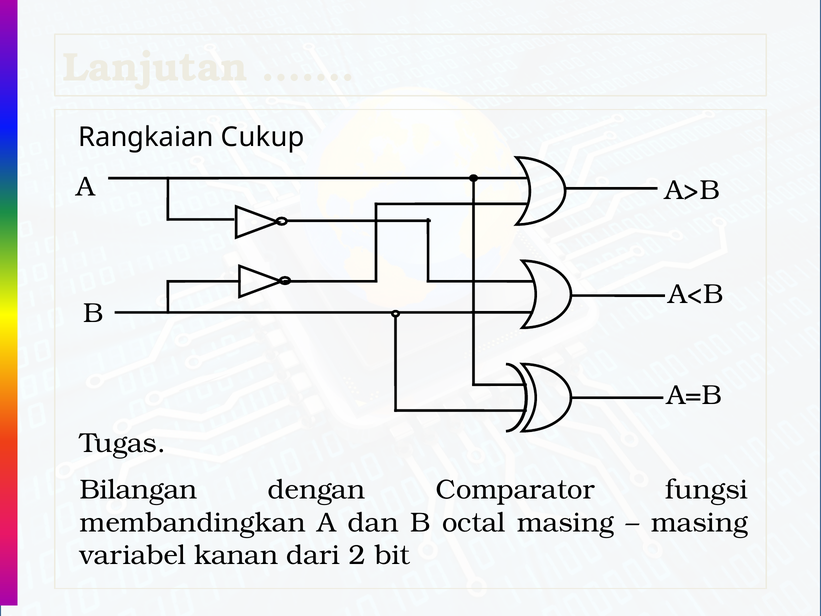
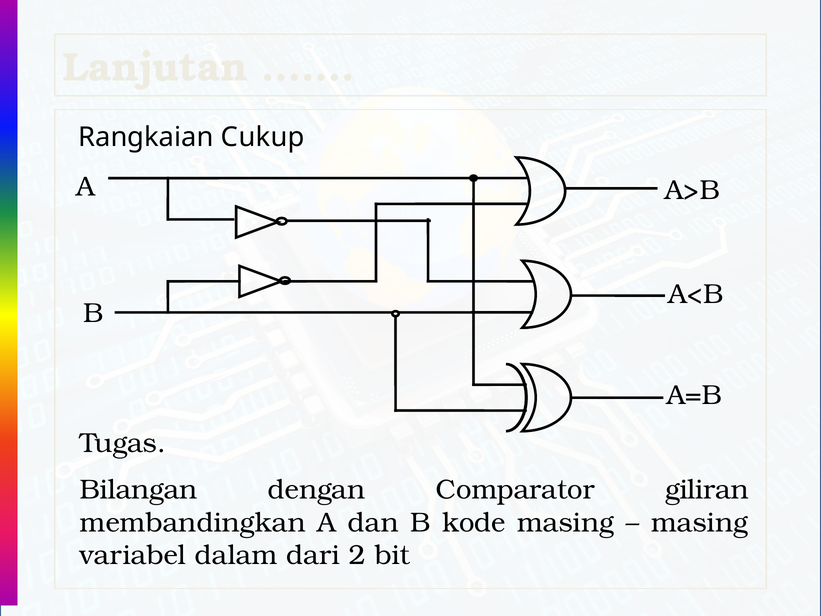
fungsi: fungsi -> giliran
octal: octal -> kode
kanan: kanan -> dalam
